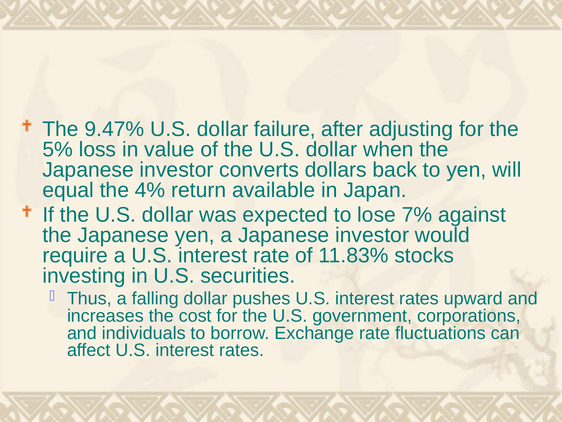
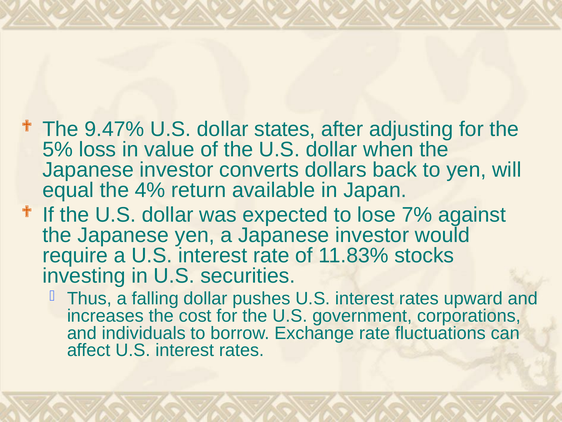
failure: failure -> states
